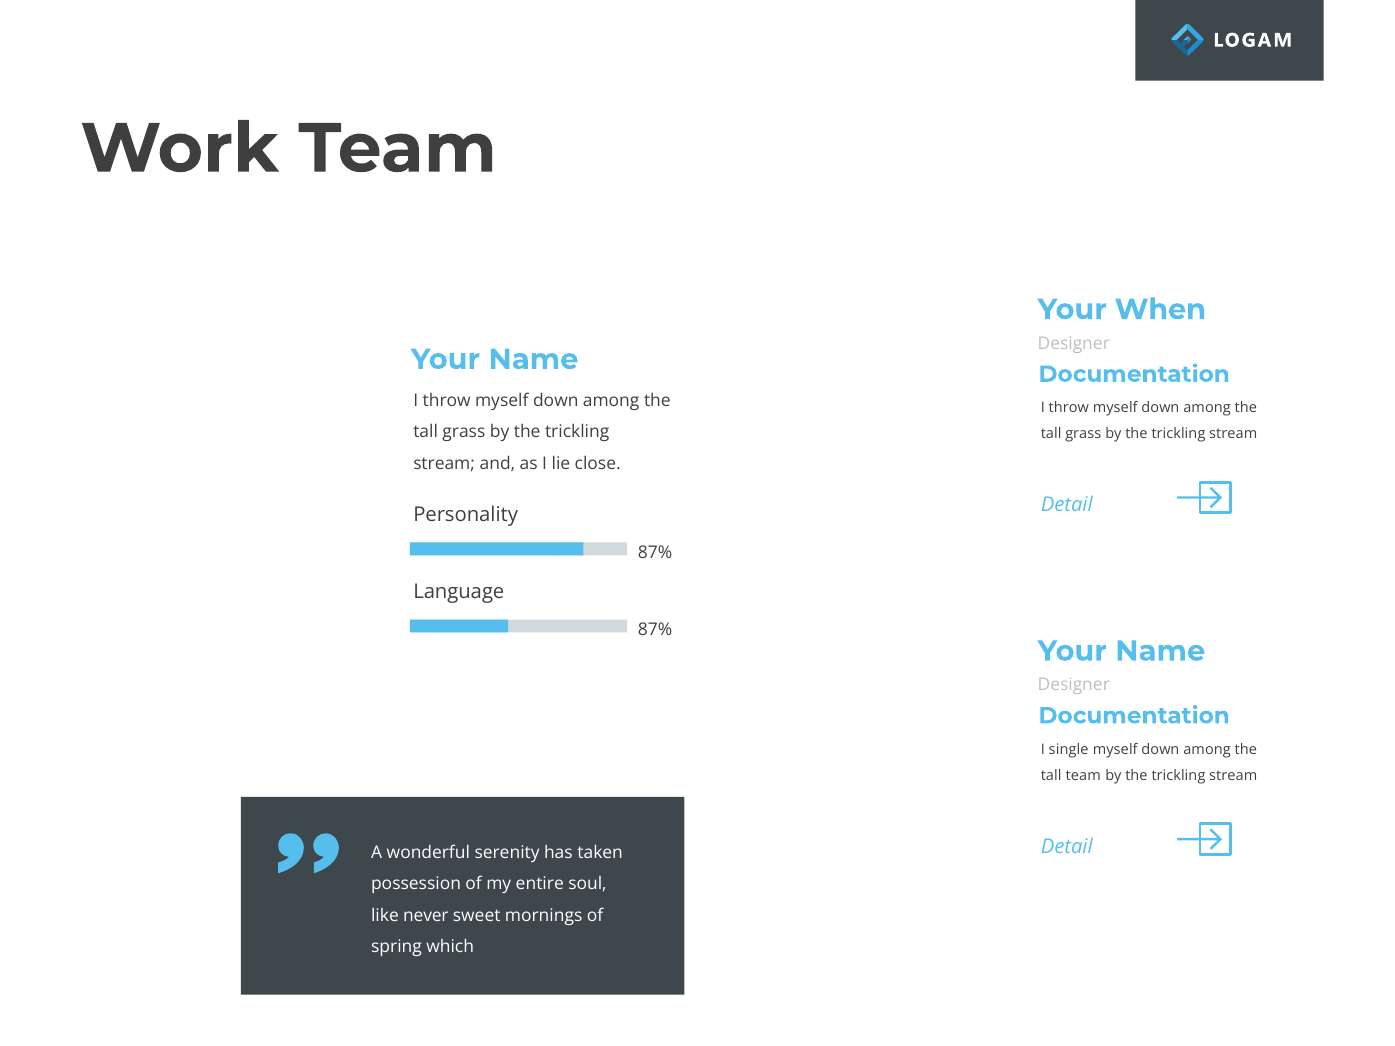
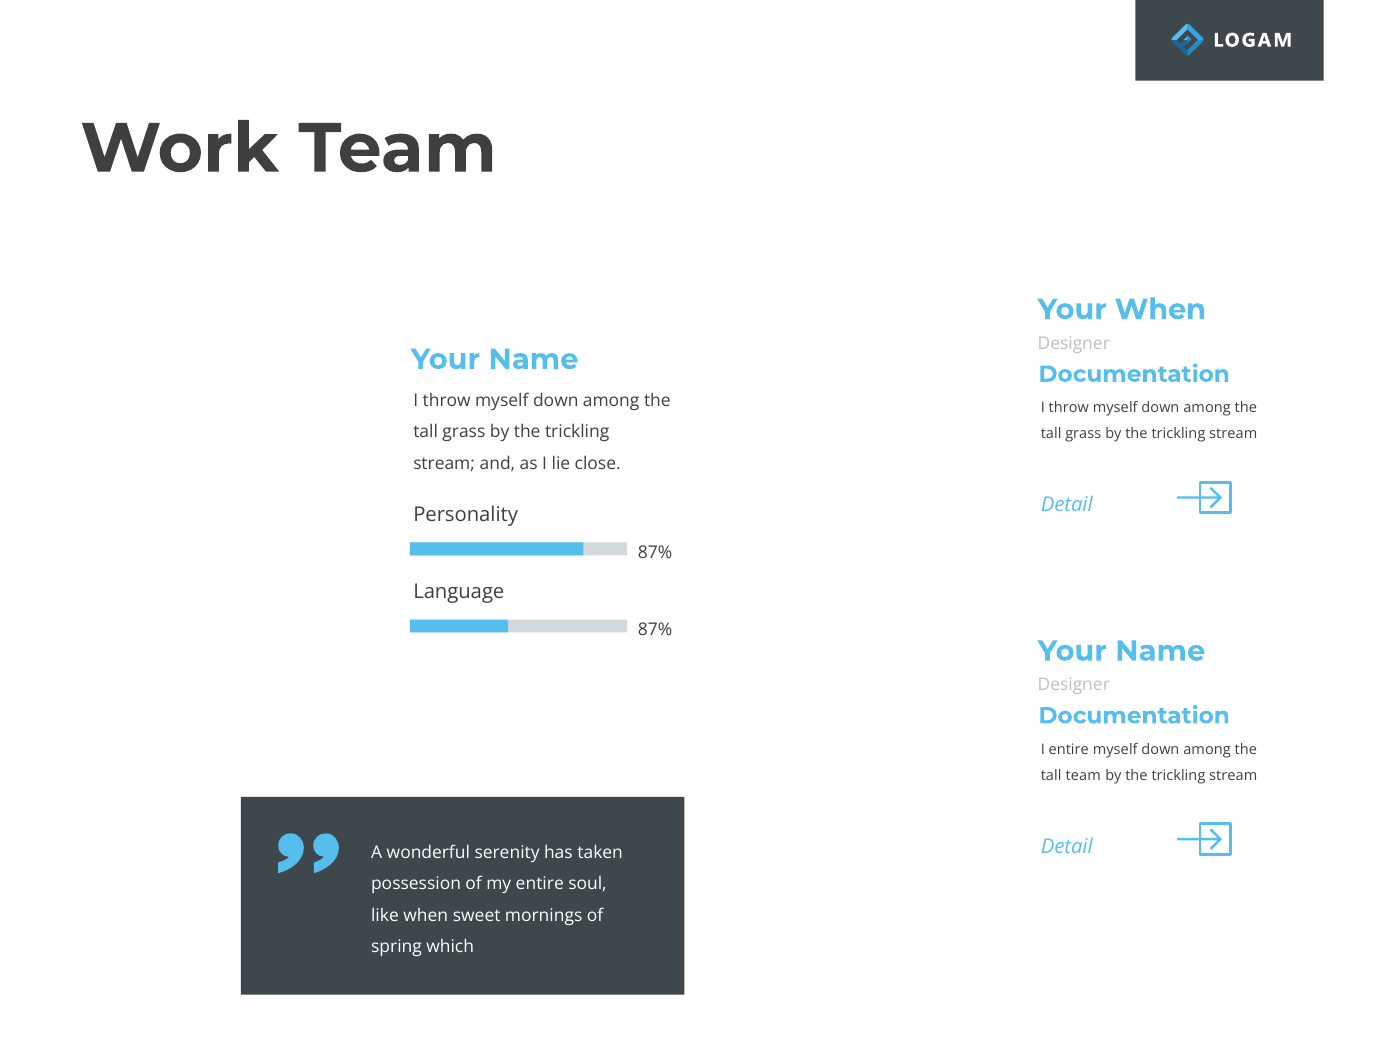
I single: single -> entire
like never: never -> when
